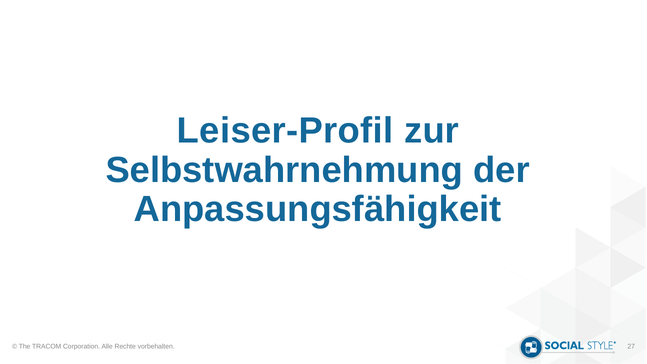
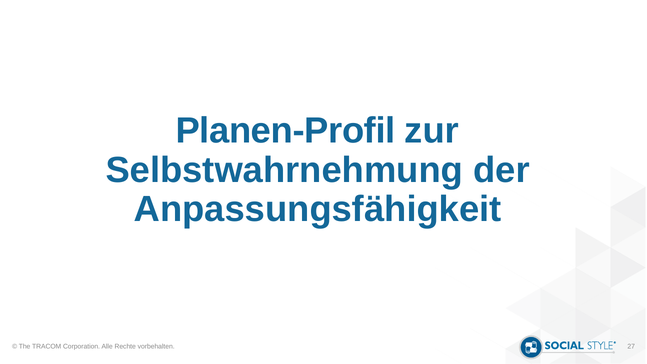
Leiser-Profil: Leiser-Profil -> Planen-Profil
